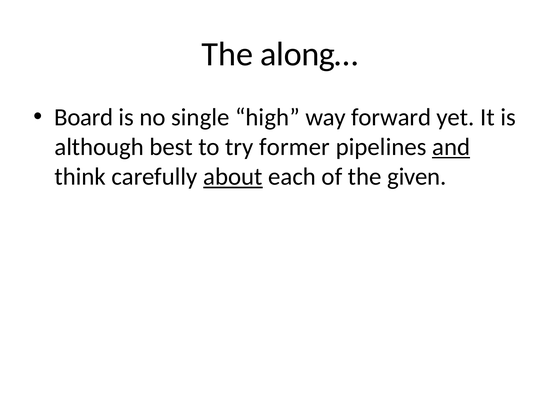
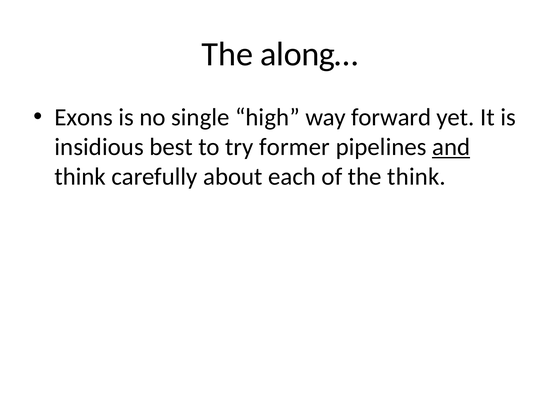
Board: Board -> Exons
although: although -> insidious
about underline: present -> none
the given: given -> think
